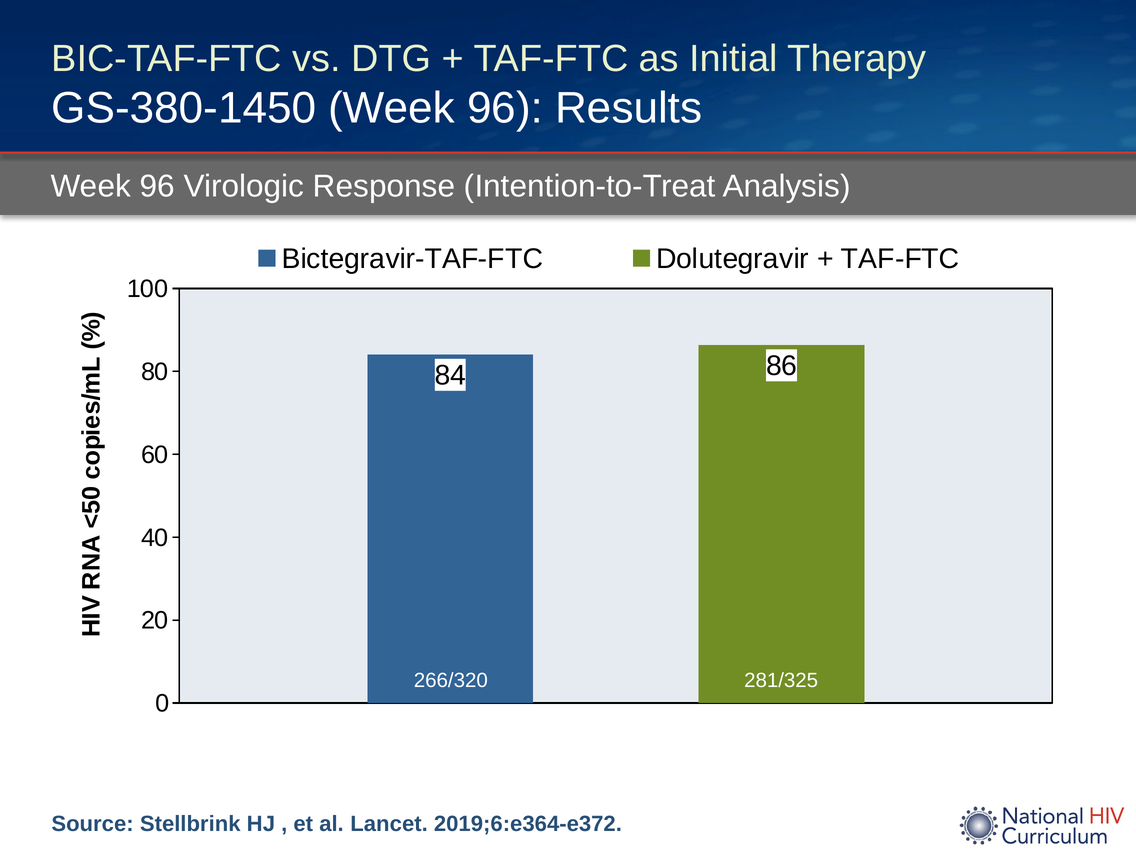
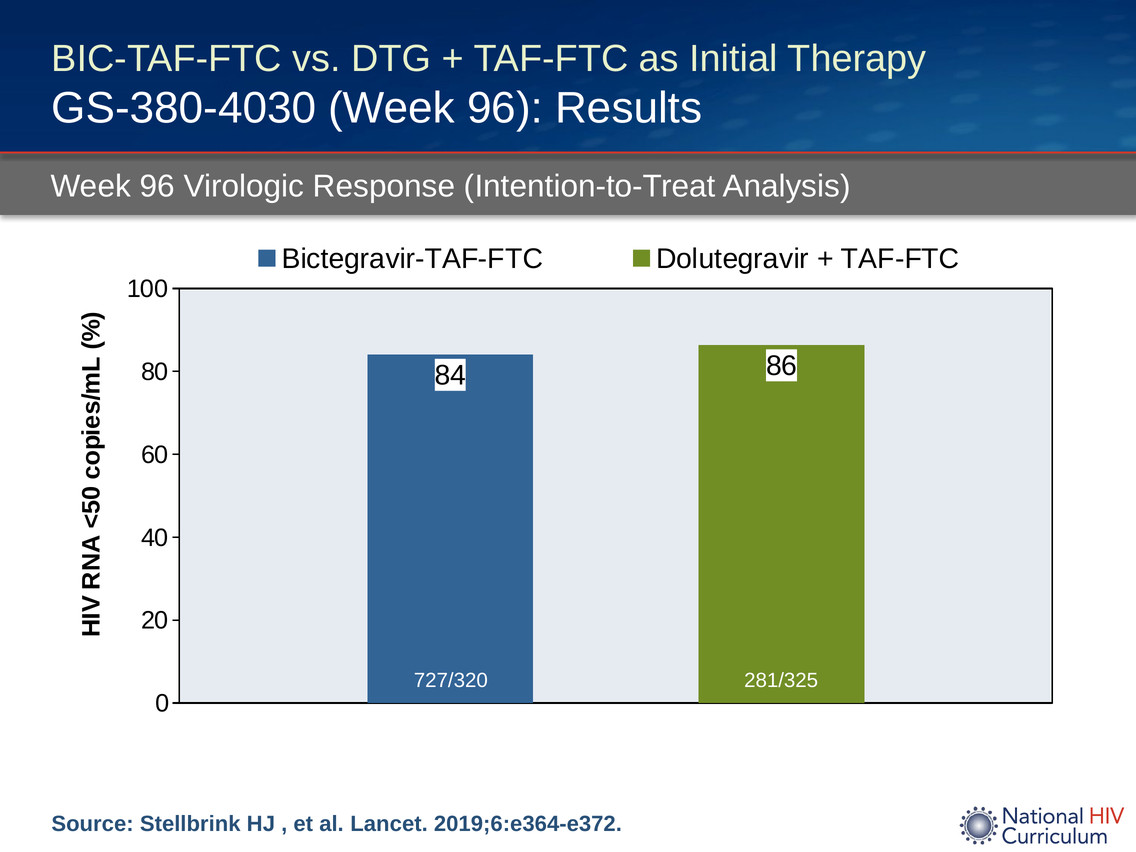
GS-380-1450: GS-380-1450 -> GS-380-4030
266/320: 266/320 -> 727/320
